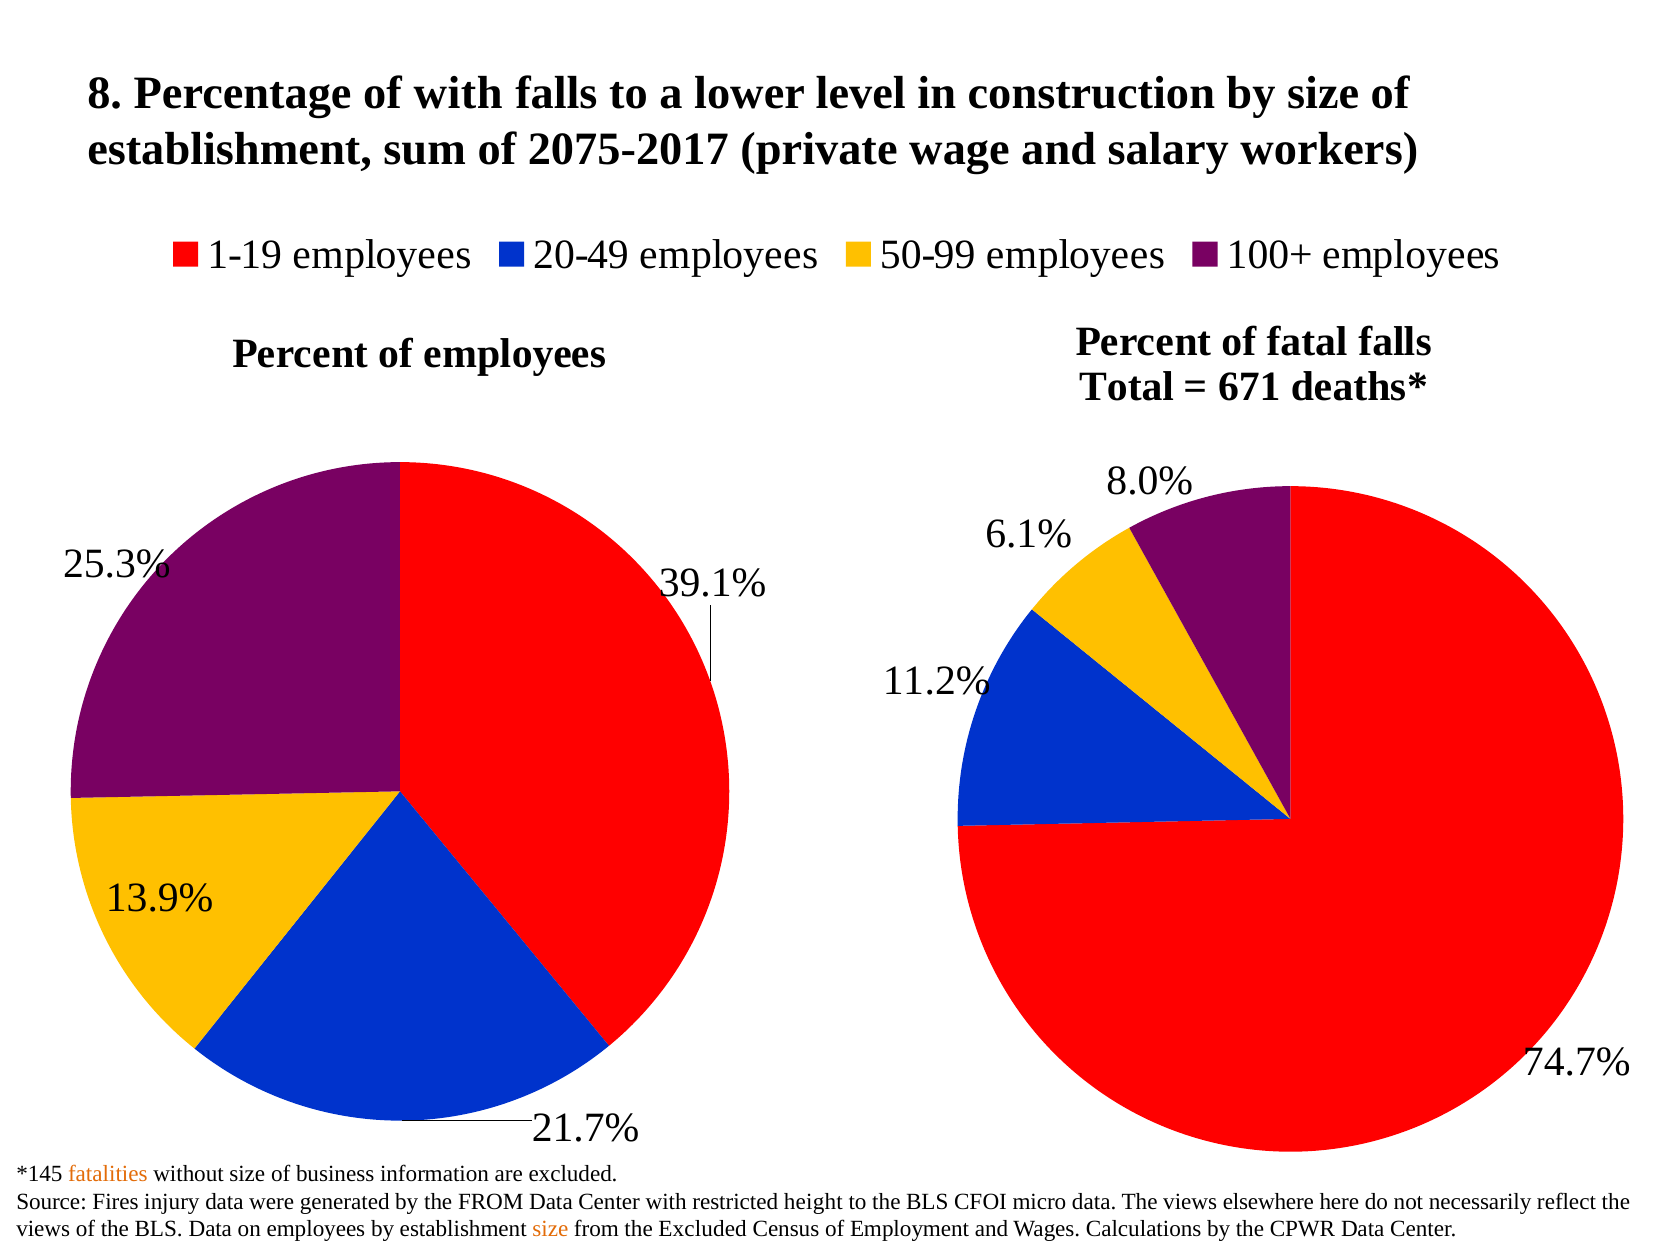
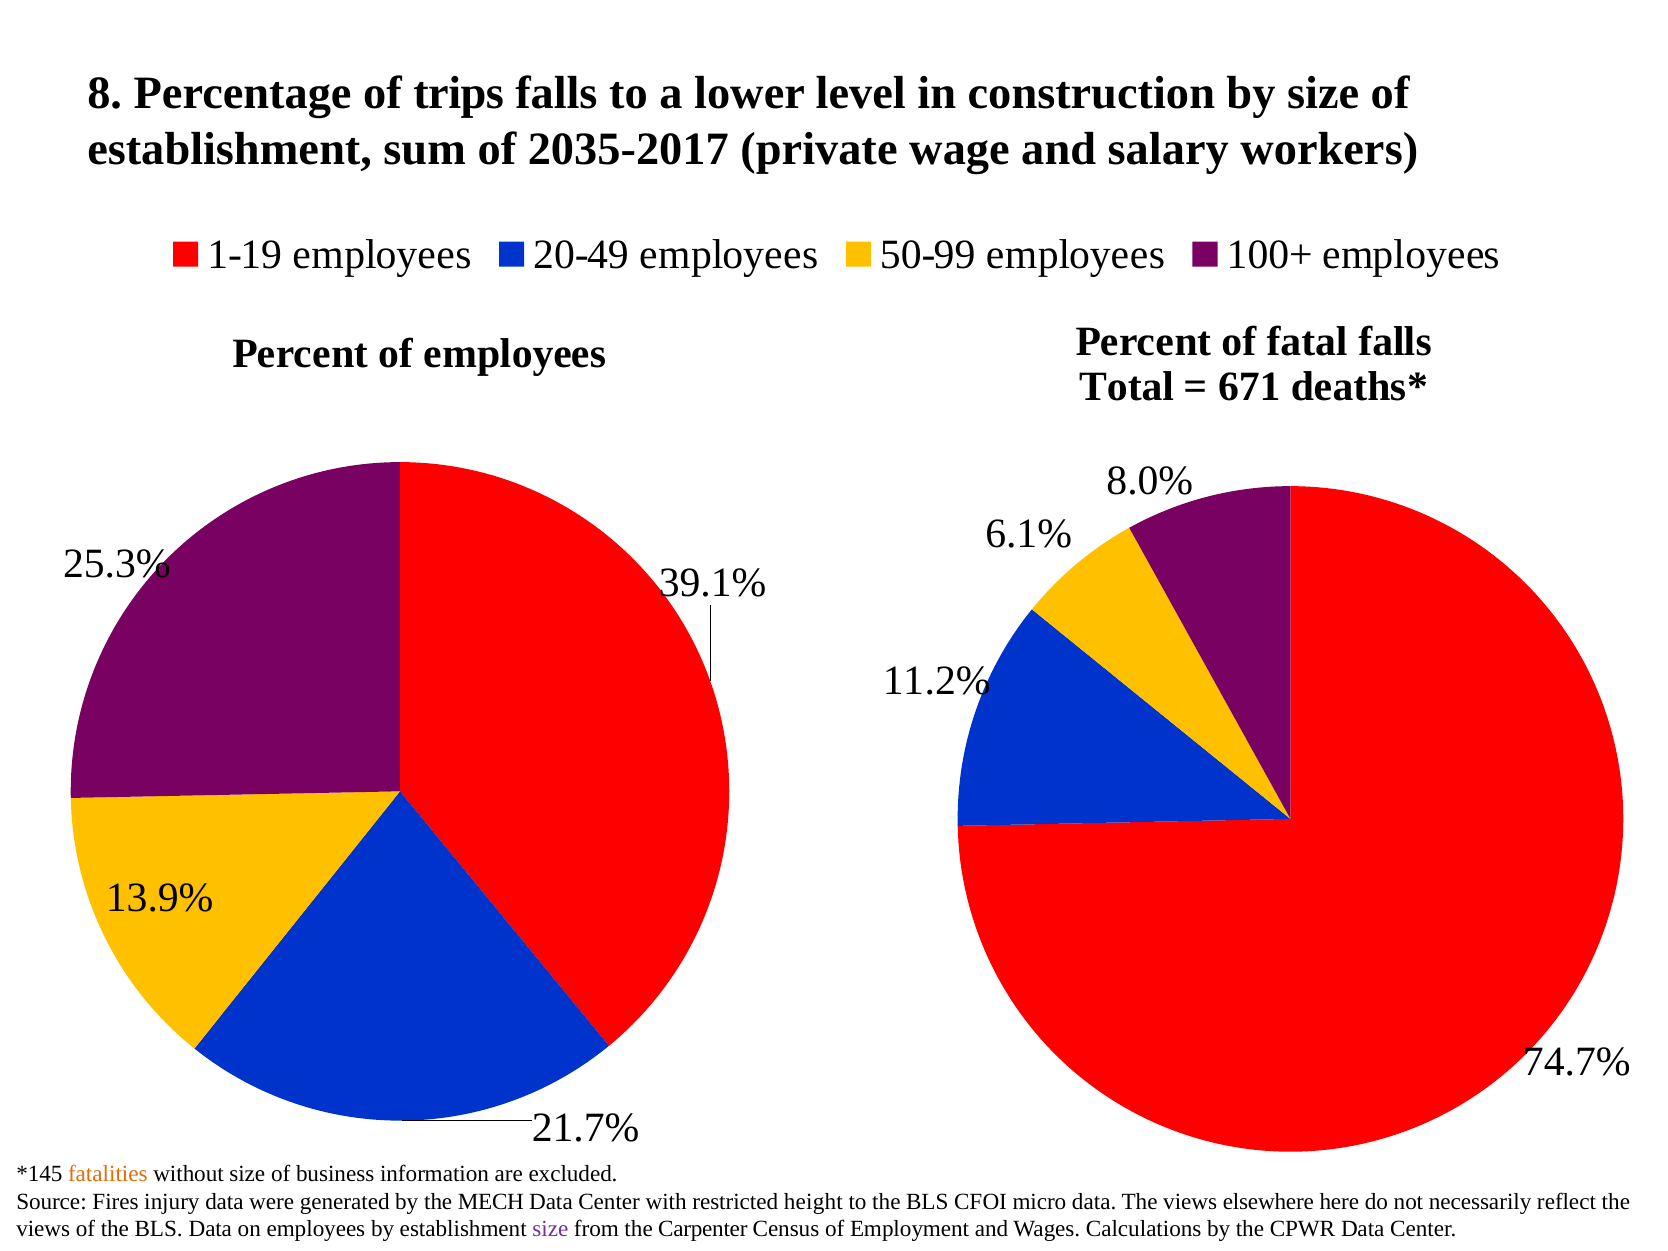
of with: with -> trips
2075-2017: 2075-2017 -> 2035-2017
the FROM: FROM -> MECH
size at (550, 1229) colour: orange -> purple
the Excluded: Excluded -> Carpenter
